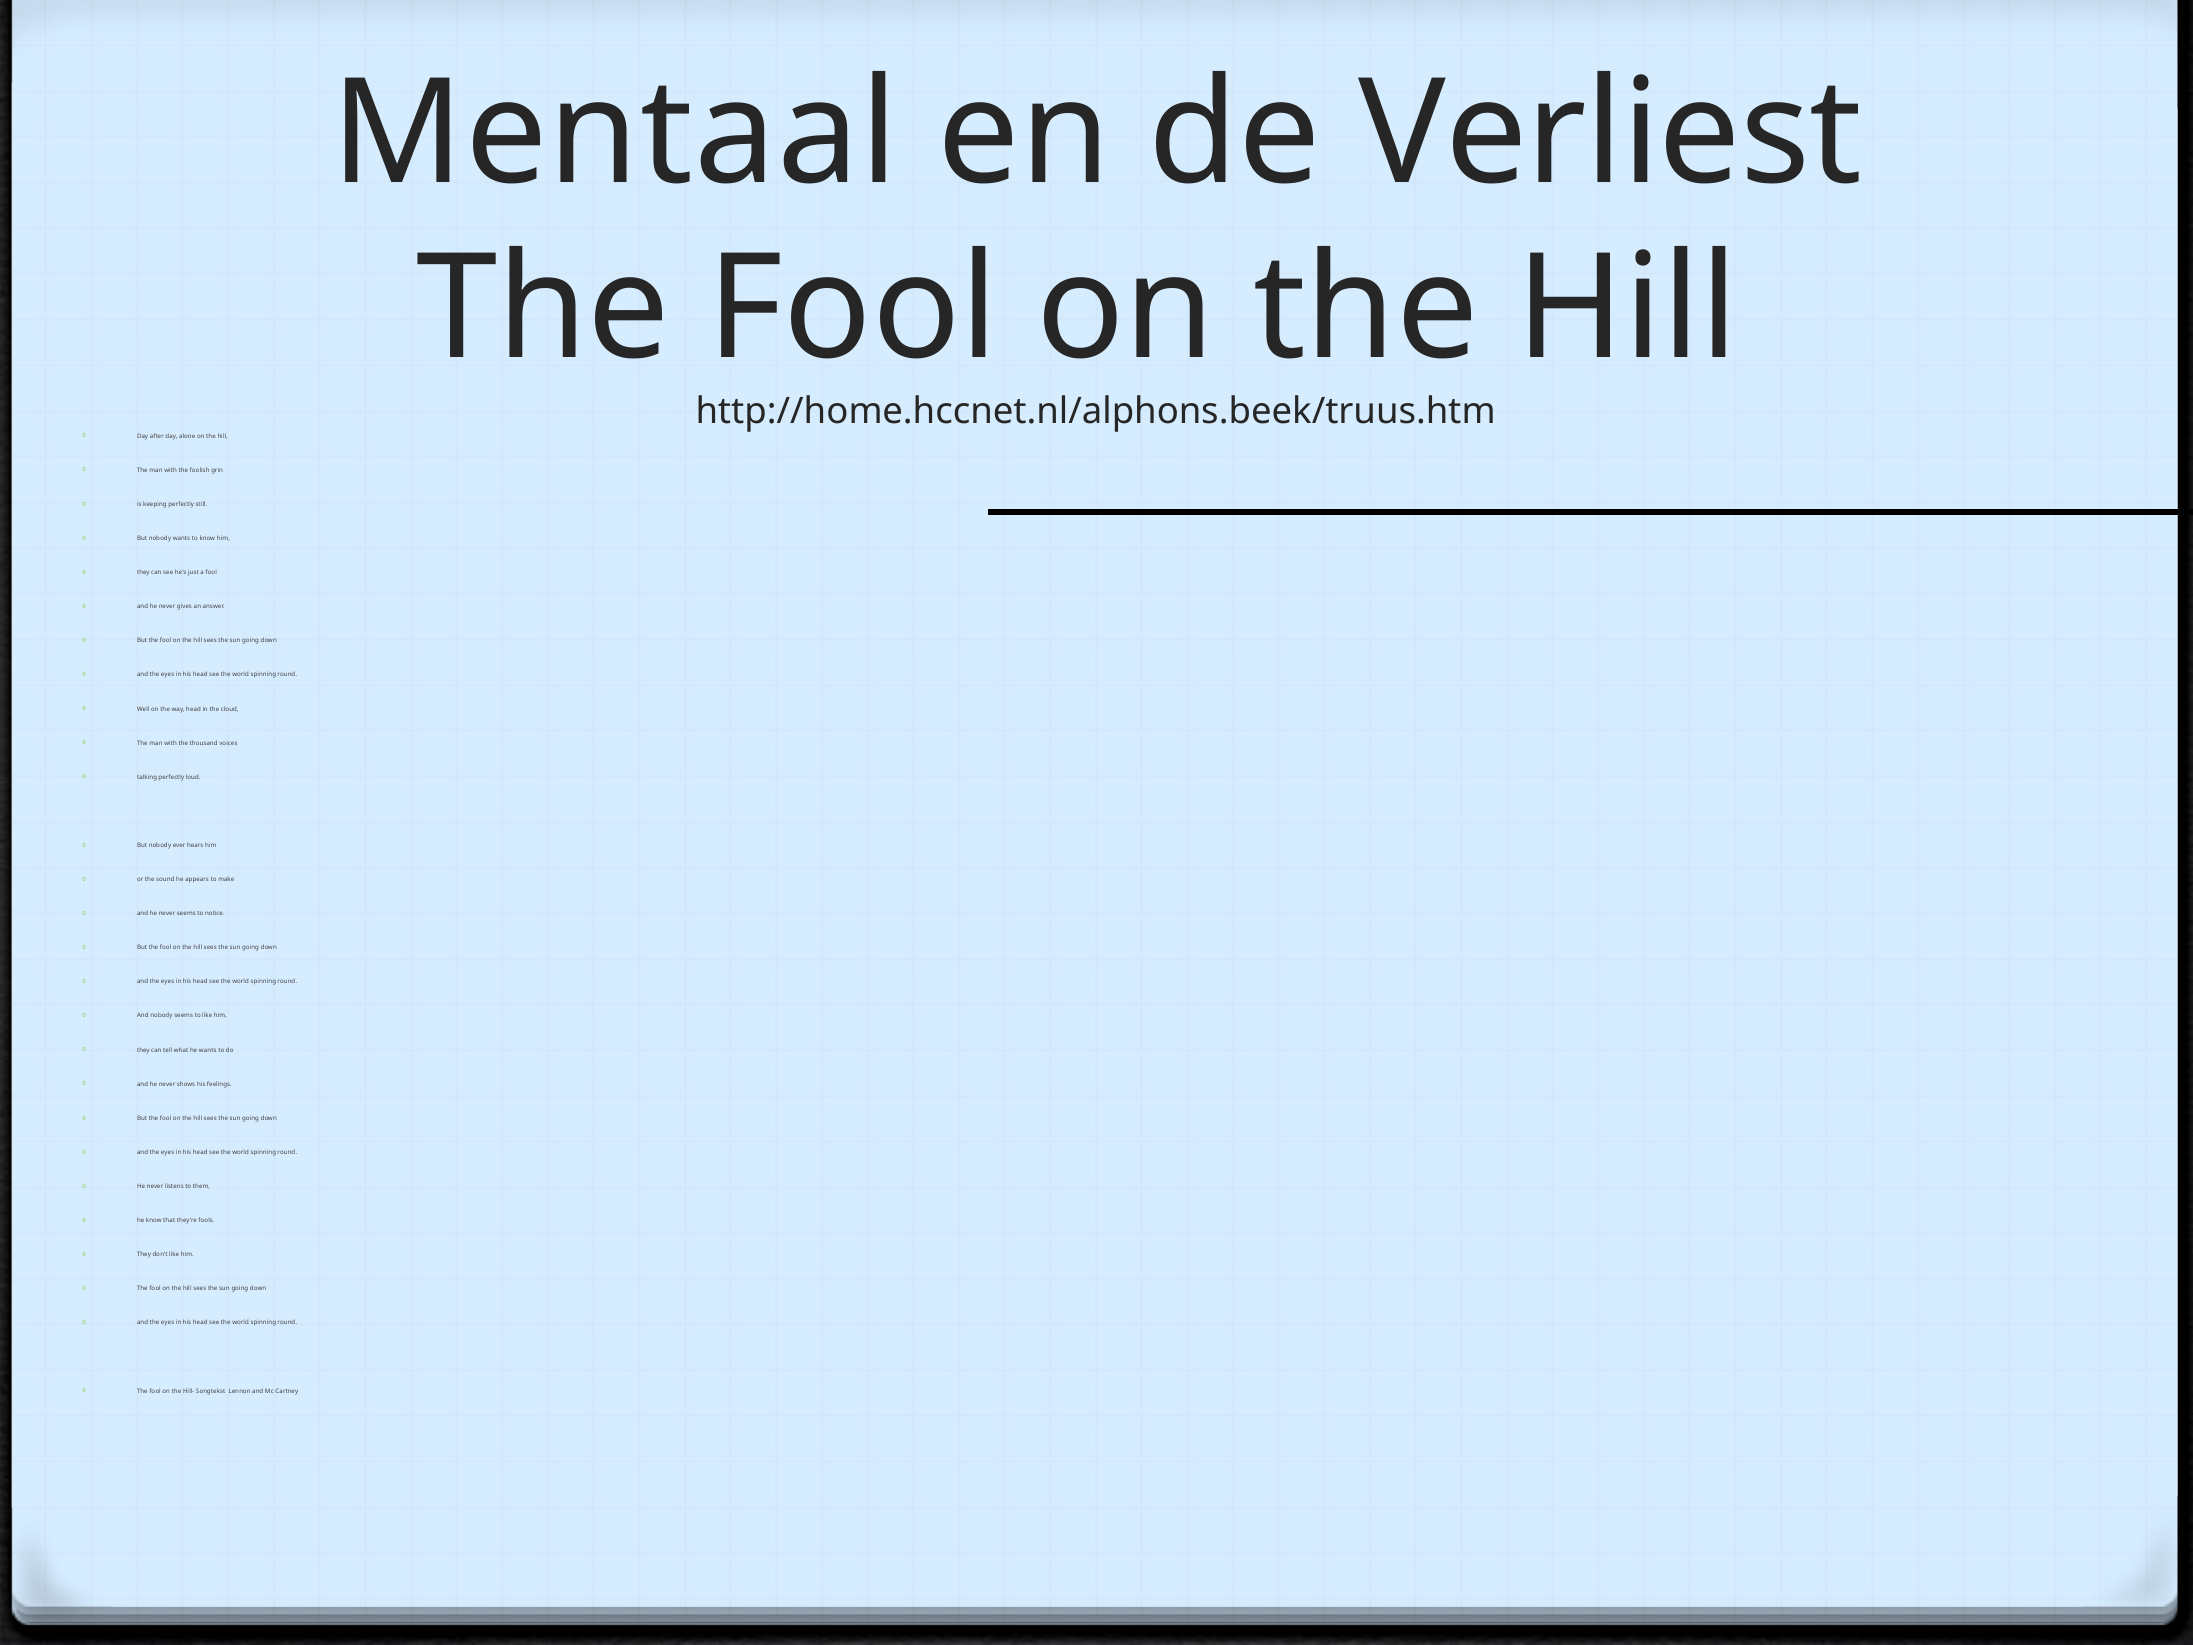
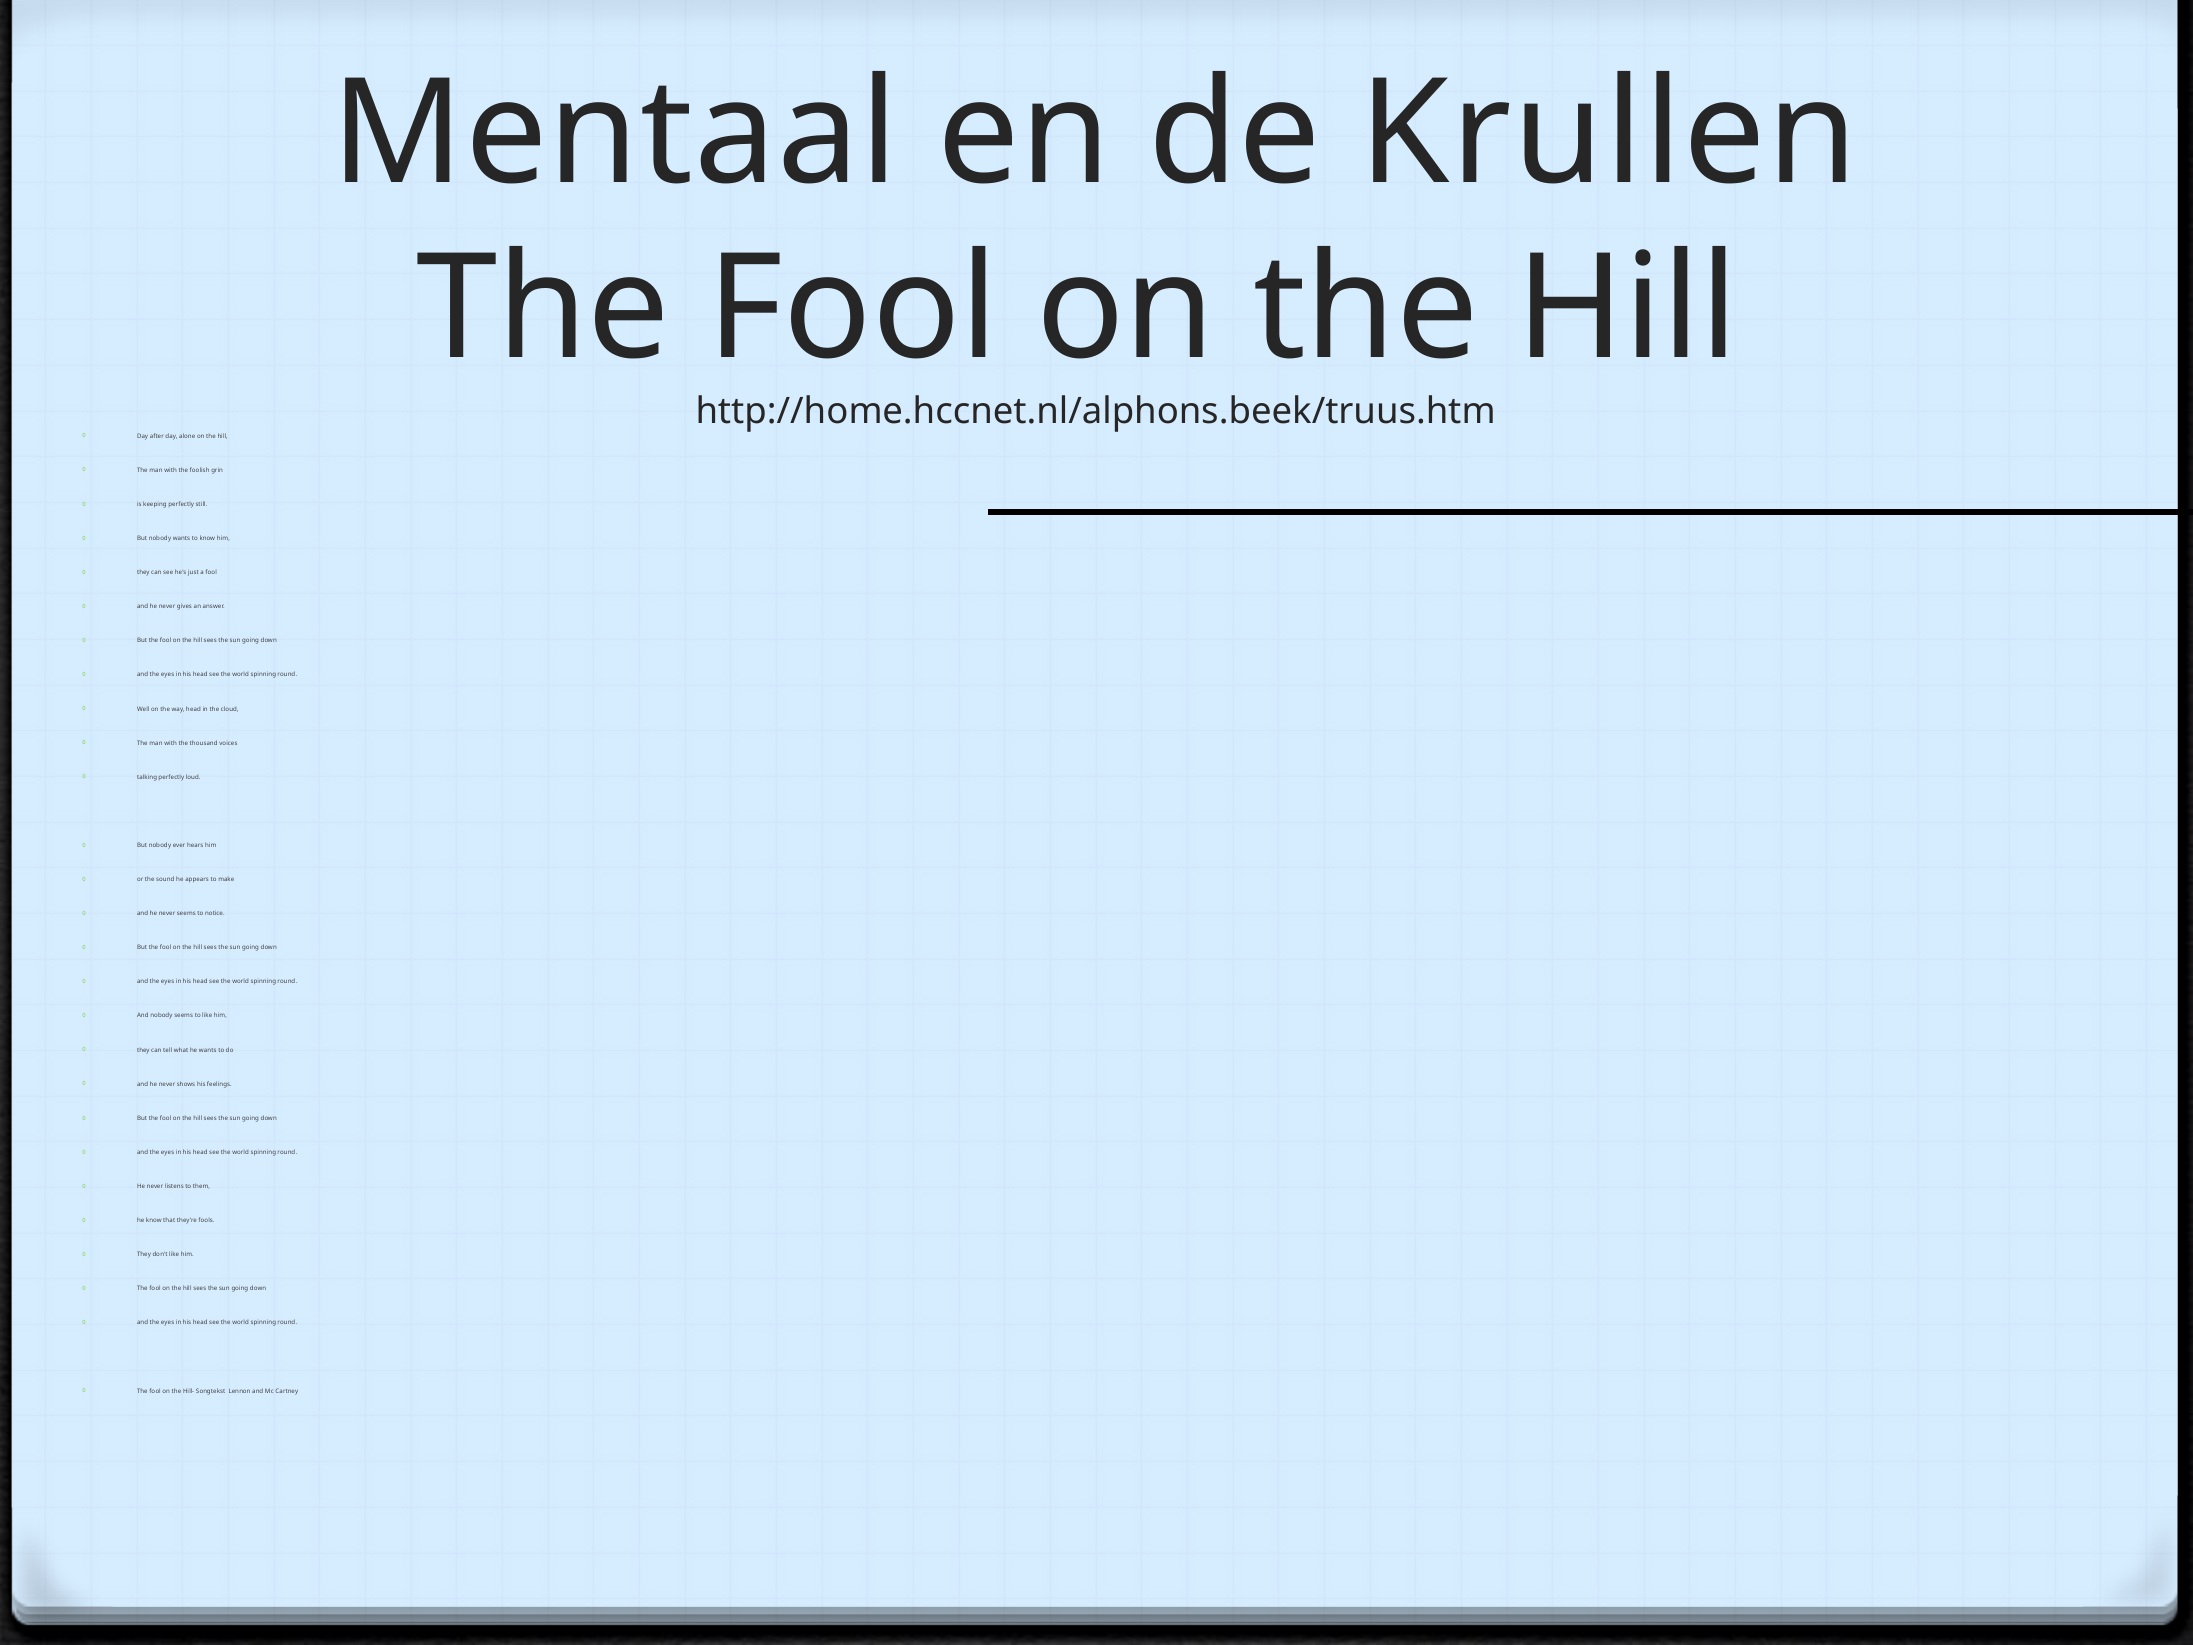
Verliest: Verliest -> Krullen
